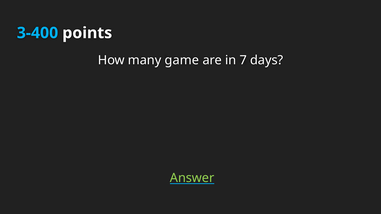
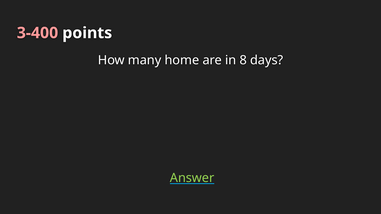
3-400 colour: light blue -> pink
game: game -> home
7: 7 -> 8
